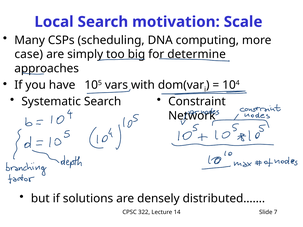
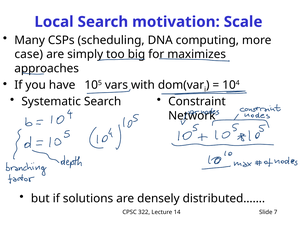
determine: determine -> maximizes
